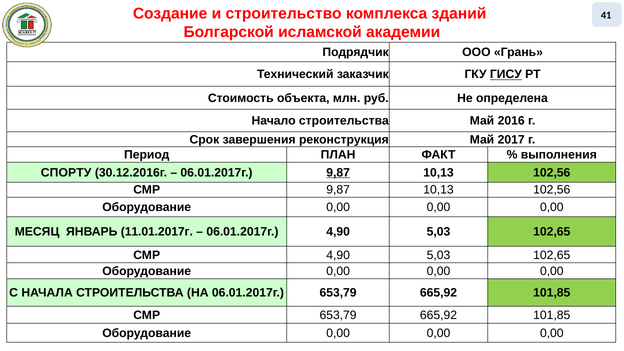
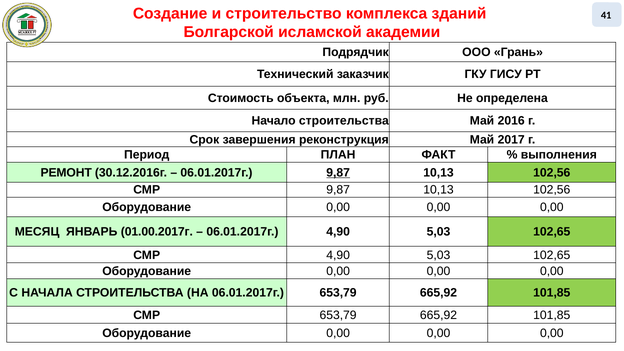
ГИСУ underline: present -> none
СПОРТУ: СПОРТУ -> РЕМОНТ
11.01.2017г: 11.01.2017г -> 01.00.2017г
